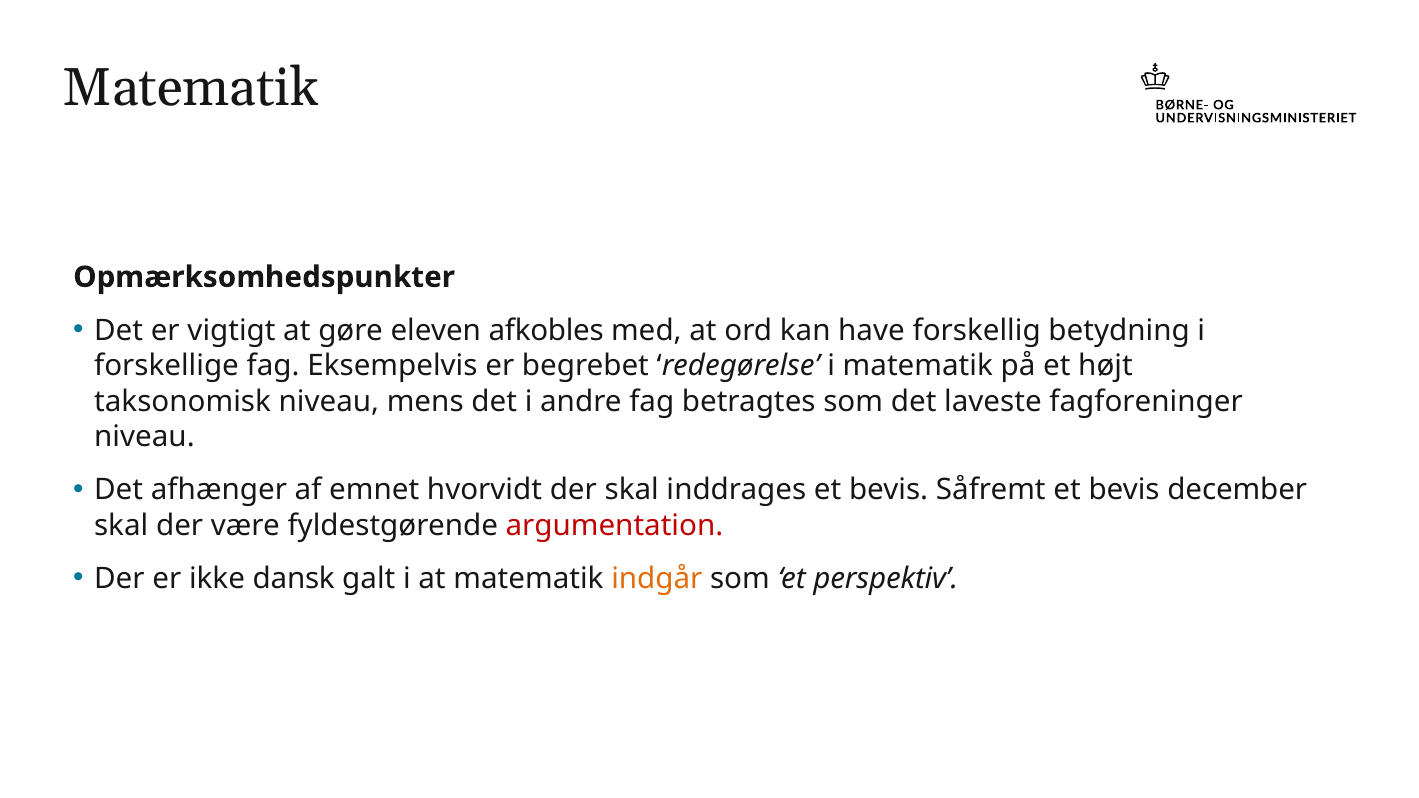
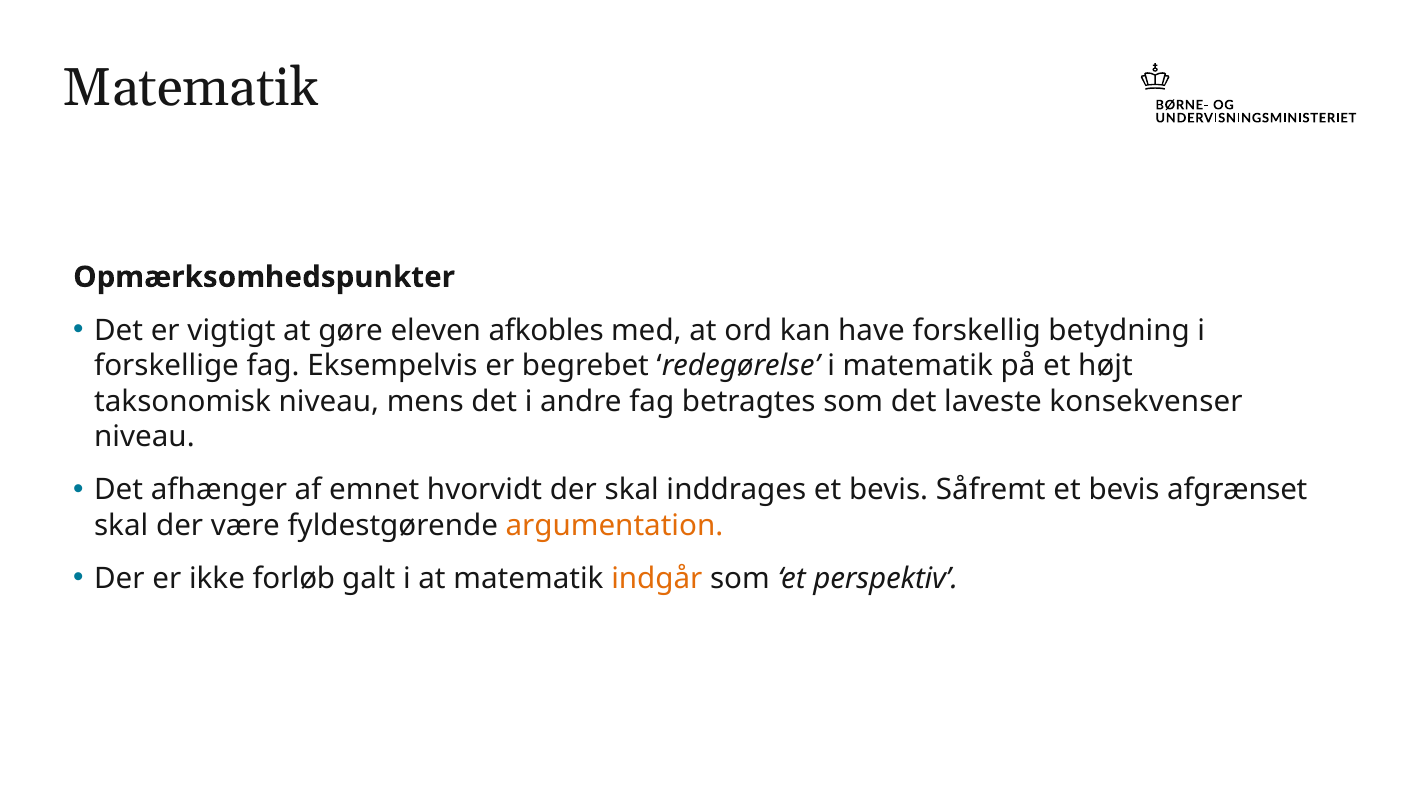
fagforeninger: fagforeninger -> konsekvenser
december: december -> afgrænset
argumentation colour: red -> orange
dansk: dansk -> forløb
